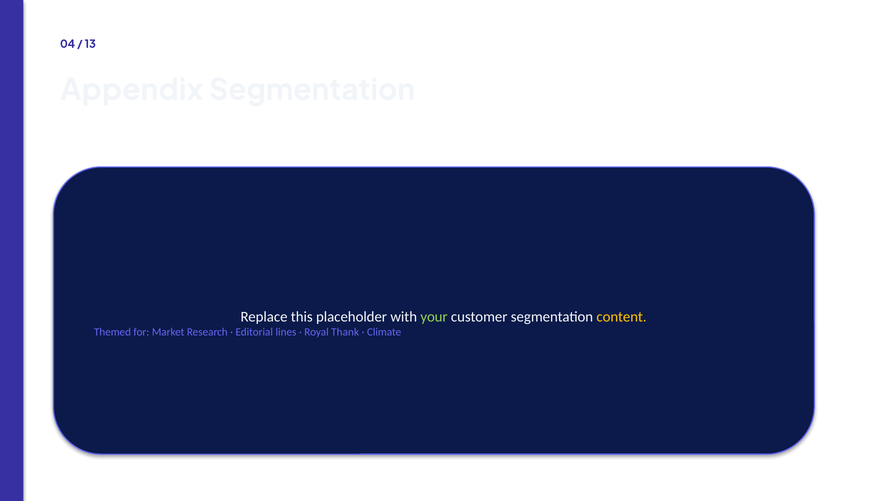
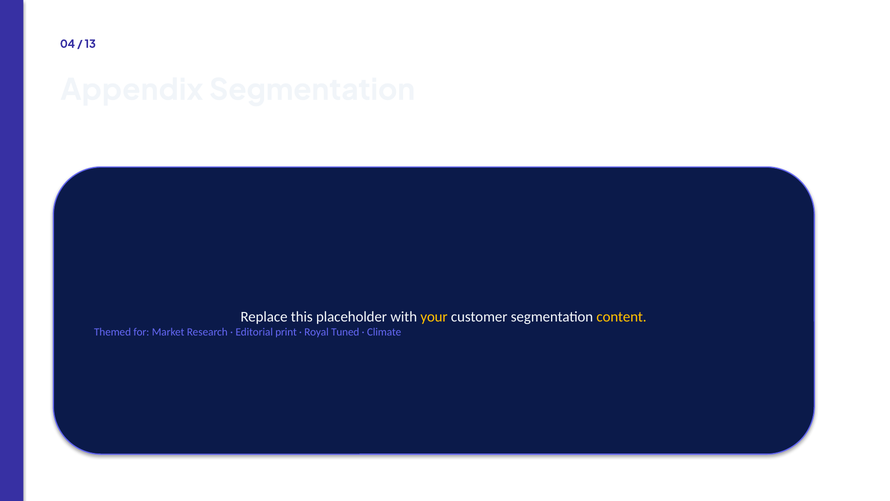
your colour: light green -> yellow
lines: lines -> print
Thank: Thank -> Tuned
